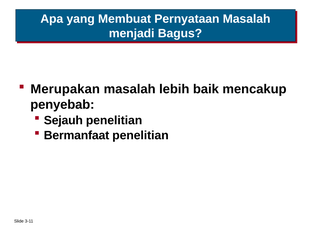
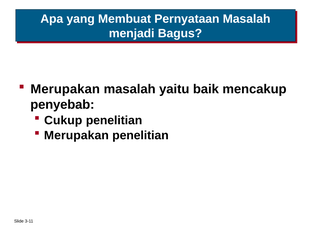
lebih: lebih -> yaitu
Sejauh: Sejauh -> Cukup
Bermanfaat at (77, 136): Bermanfaat -> Merupakan
